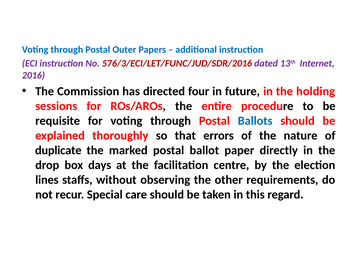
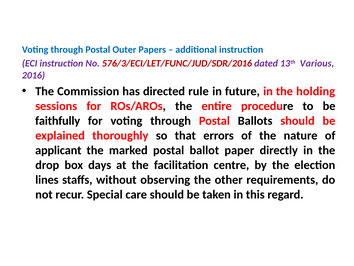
Internet: Internet -> Various
four: four -> rule
requisite: requisite -> faithfully
Ballots colour: blue -> black
duplicate: duplicate -> applicant
